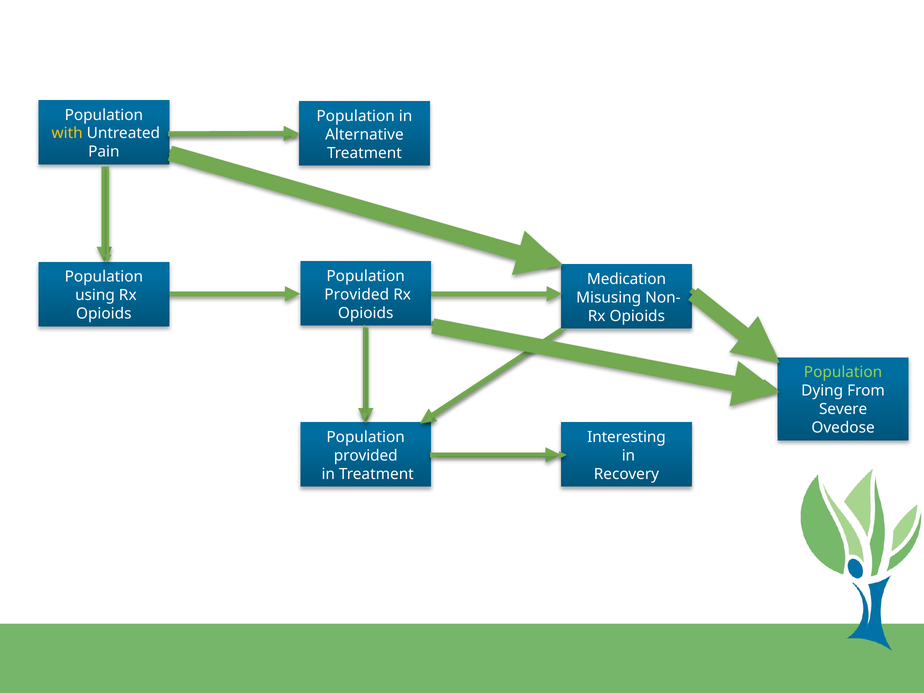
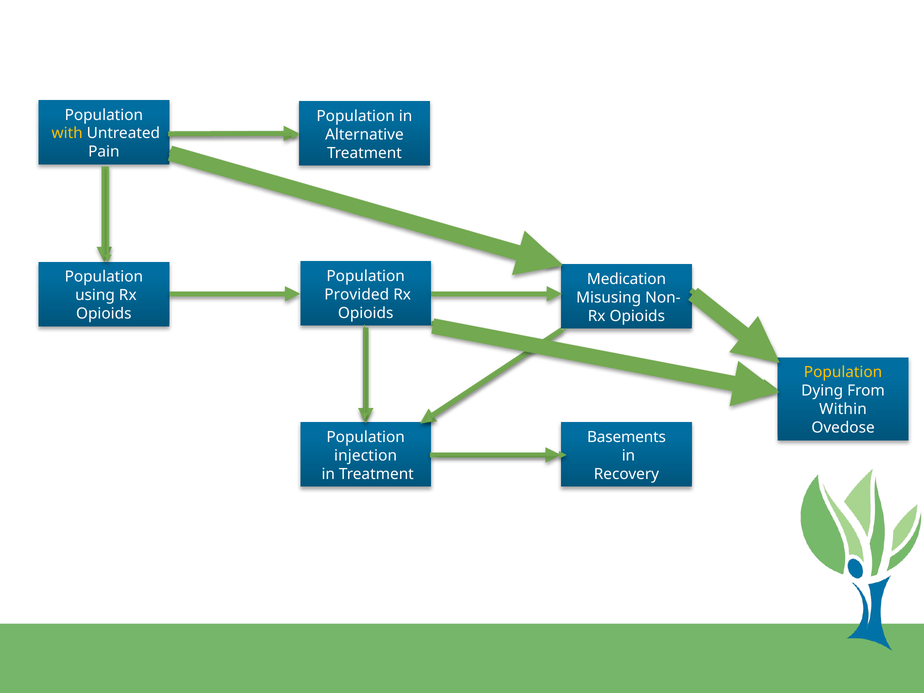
Population at (843, 372) colour: light green -> yellow
Severe: Severe -> Within
Interesting: Interesting -> Basements
provided at (366, 456): provided -> injection
